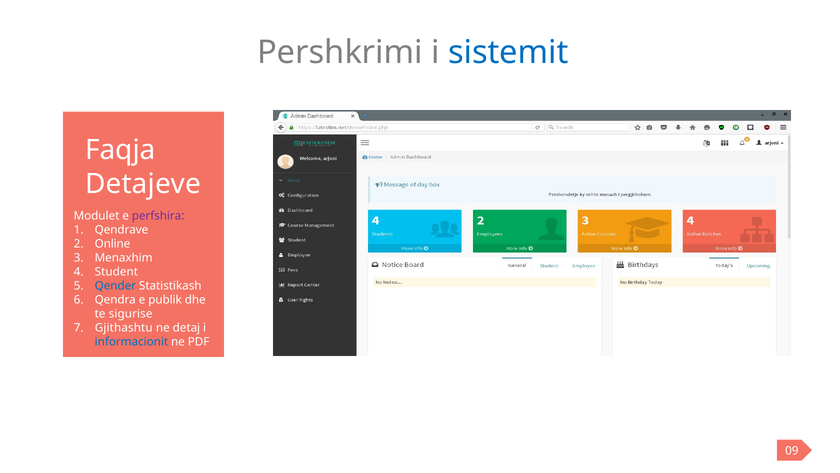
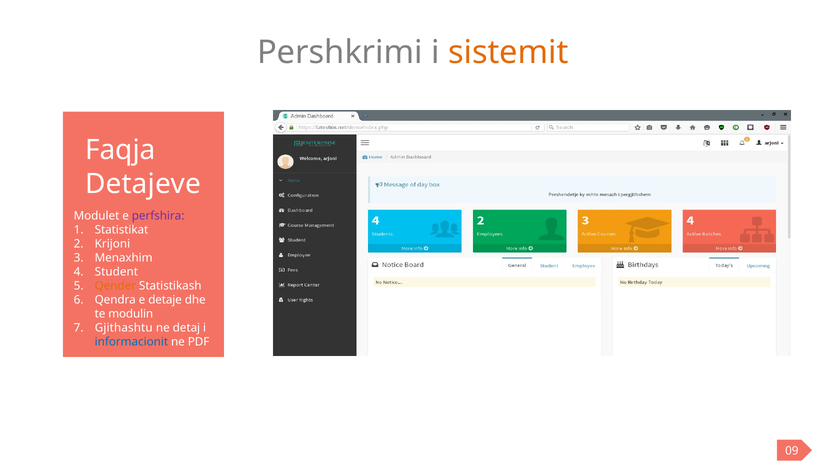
sistemit colour: blue -> orange
Qendrave: Qendrave -> Statistikat
Online: Online -> Krijoni
Qender colour: blue -> orange
publik: publik -> detaje
sigurise: sigurise -> modulin
